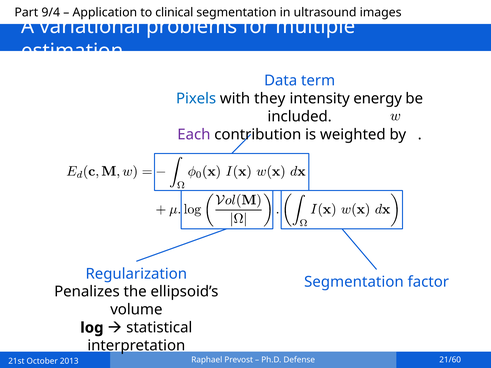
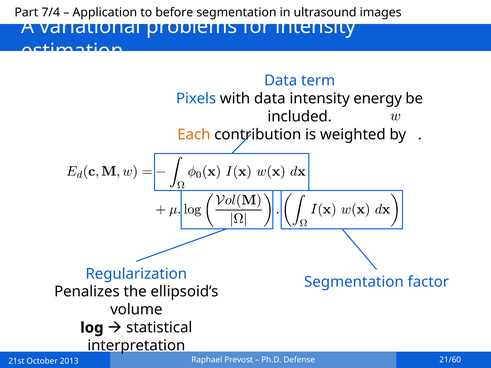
9/4: 9/4 -> 7/4
clinical: clinical -> before
for multiple: multiple -> intensity
with they: they -> data
Each colour: purple -> orange
